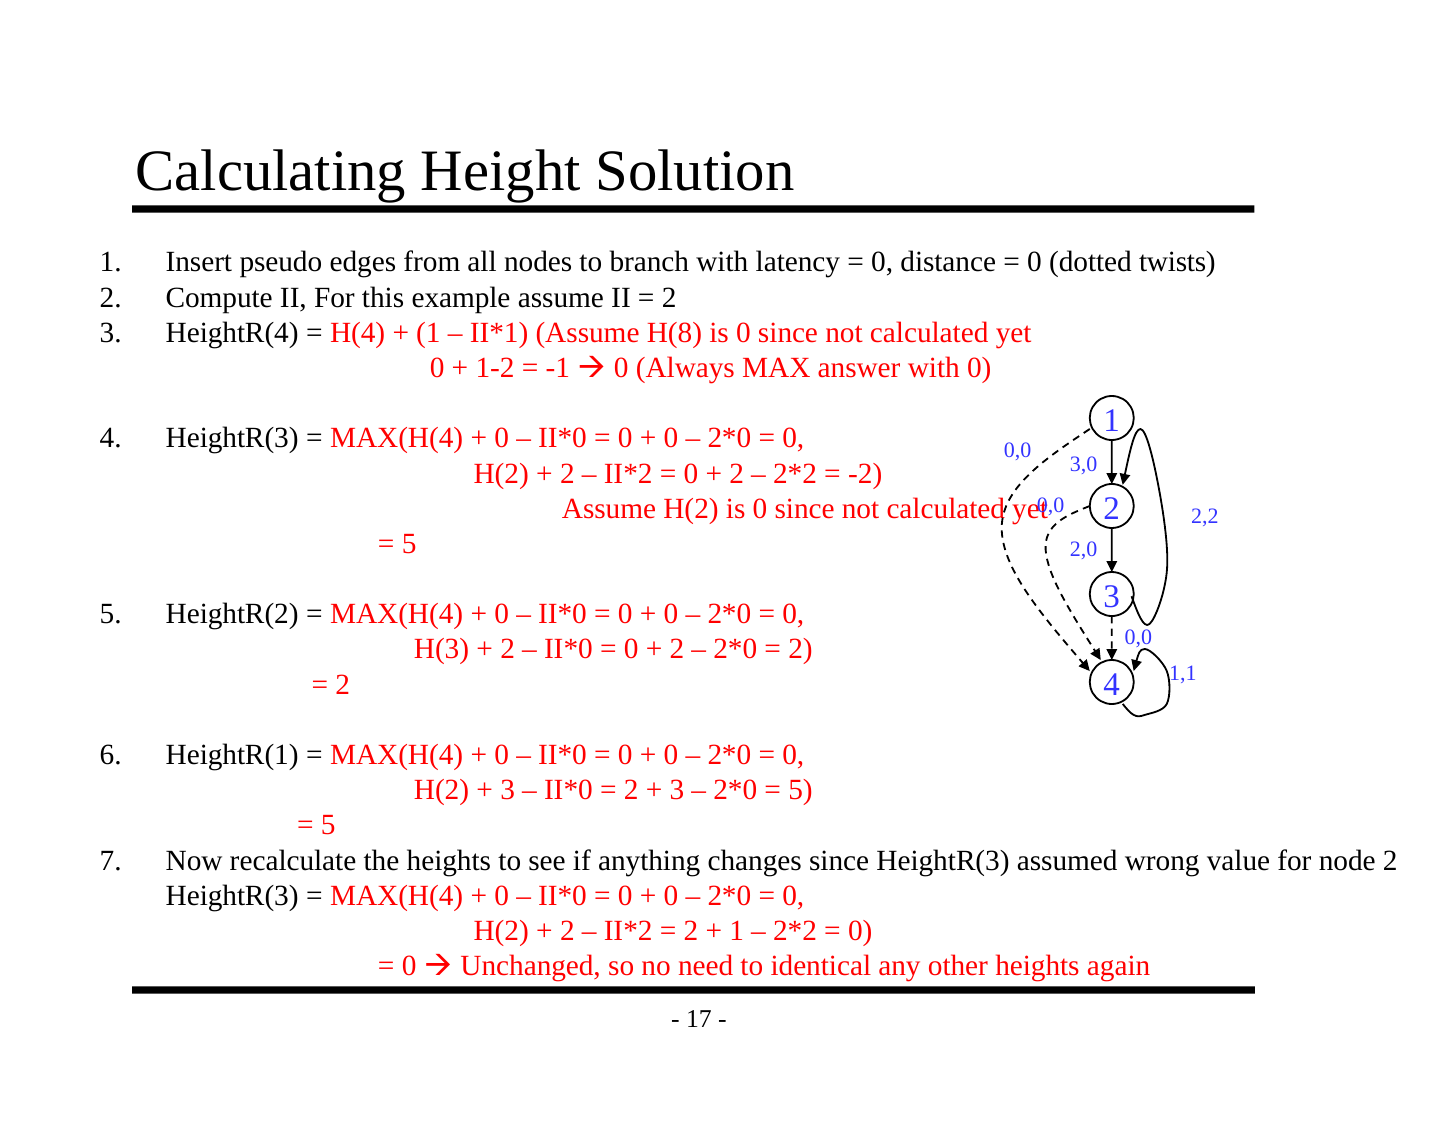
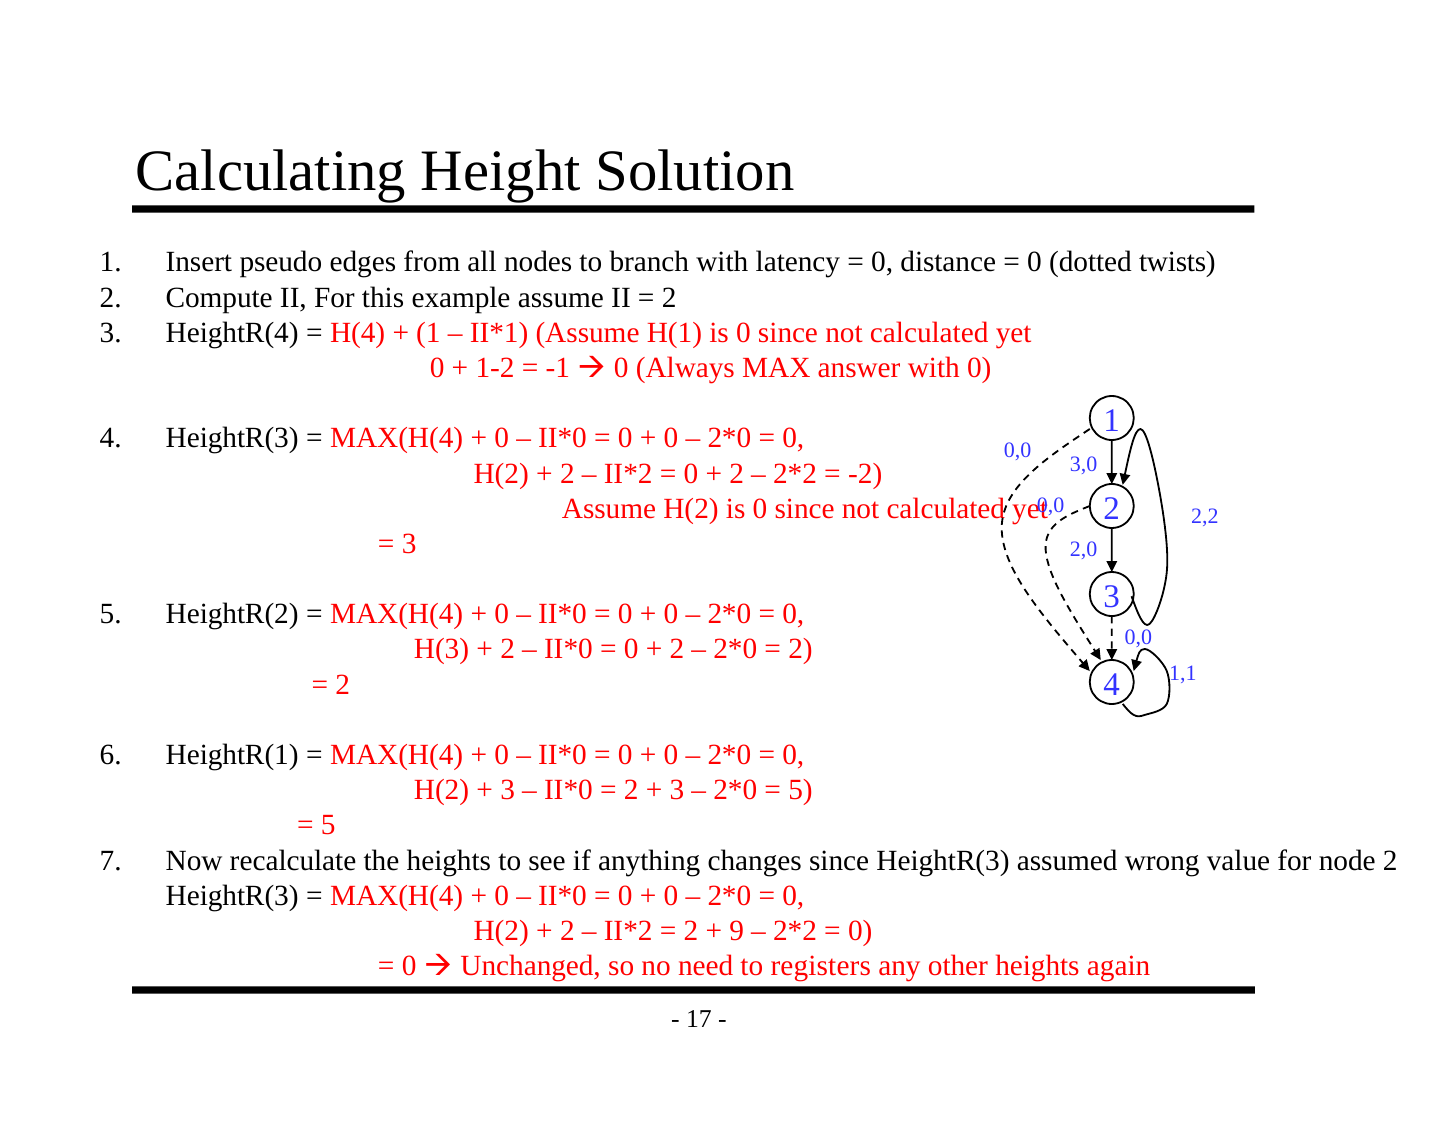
H(8: H(8 -> H(1
5 at (409, 544): 5 -> 3
1 at (737, 931): 1 -> 9
identical: identical -> registers
